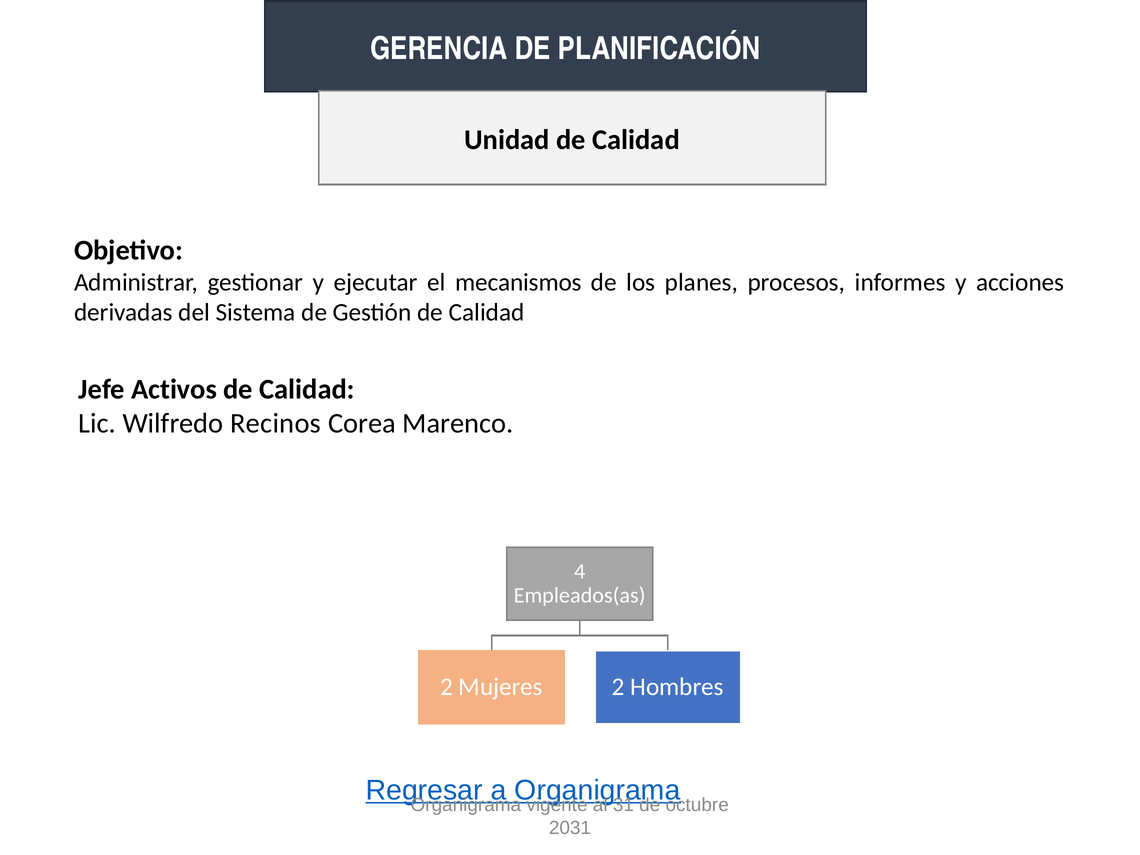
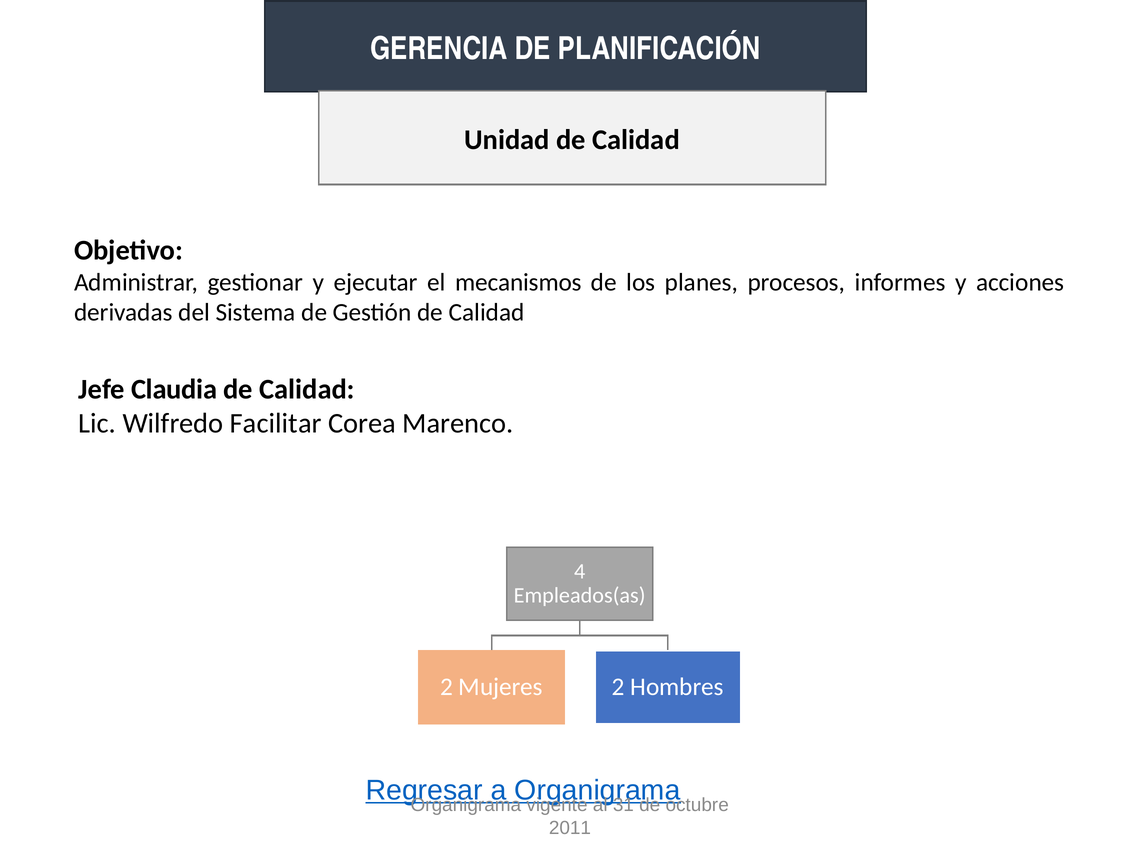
Activos: Activos -> Claudia
Recinos: Recinos -> Facilitar
2031: 2031 -> 2011
